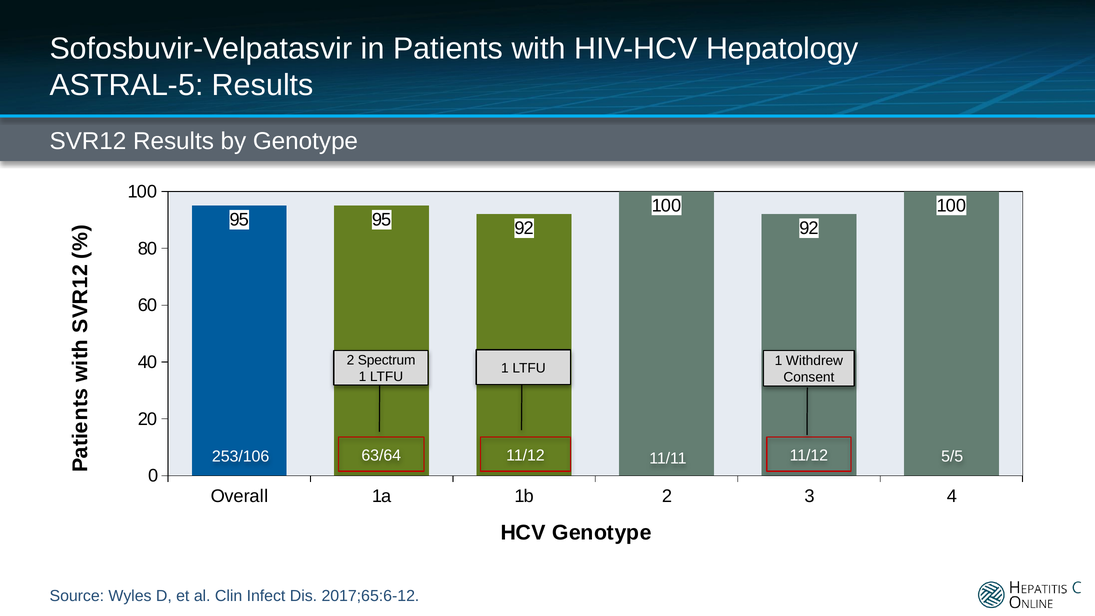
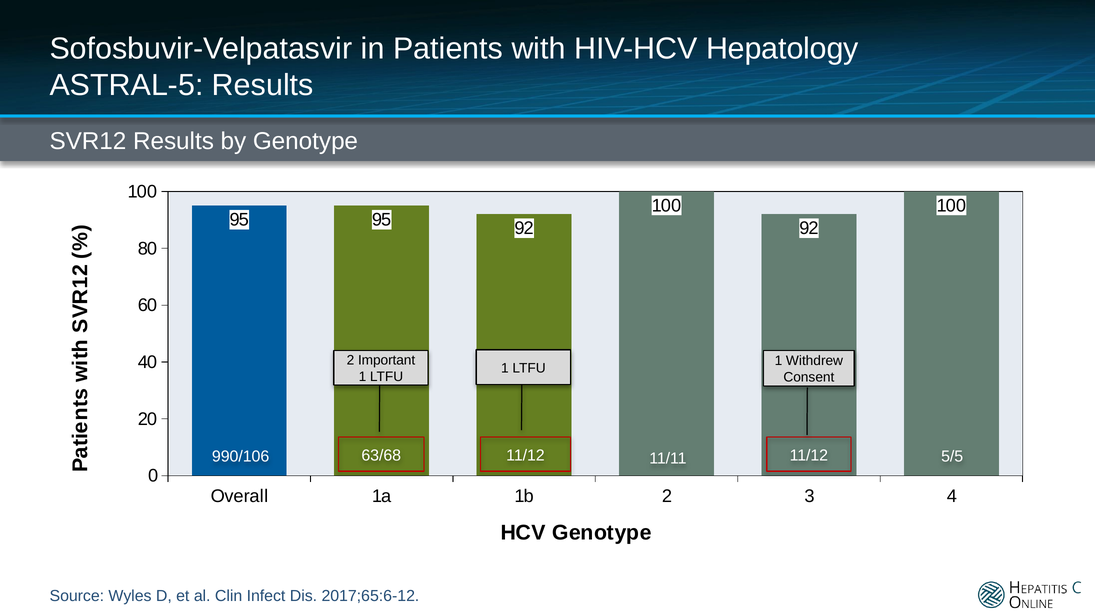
Spectrum: Spectrum -> Important
63/64: 63/64 -> 63/68
253/106: 253/106 -> 990/106
